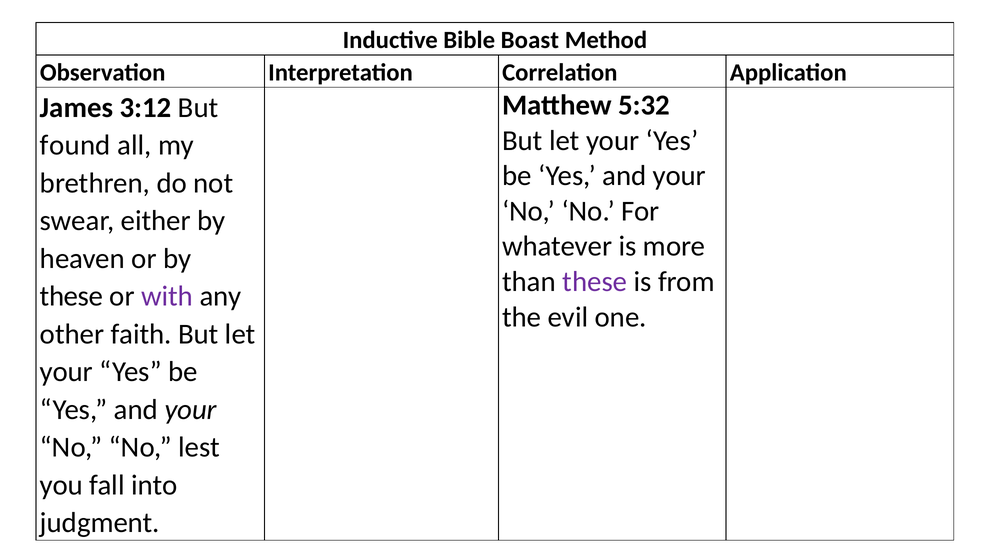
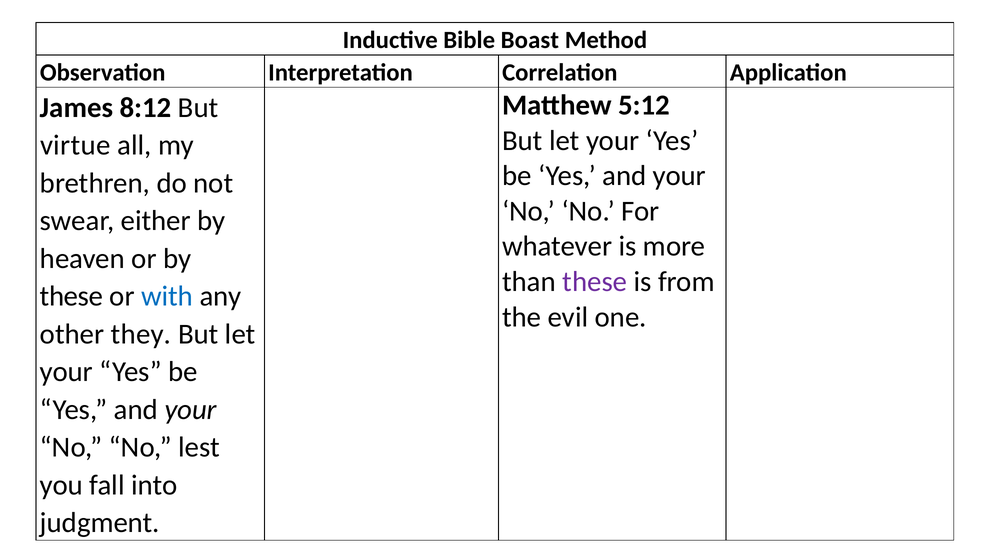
5:32: 5:32 -> 5:12
3:12: 3:12 -> 8:12
found: found -> virtue
with colour: purple -> blue
faith: faith -> they
